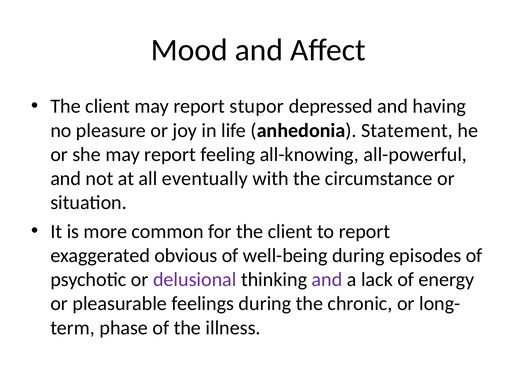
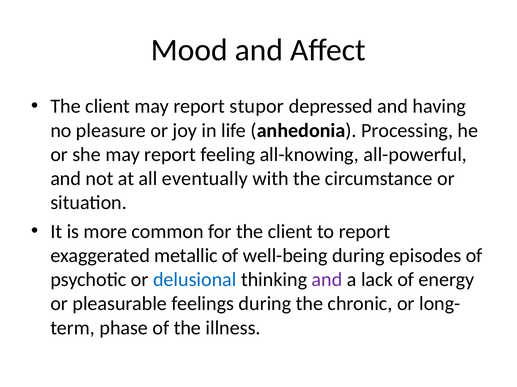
Statement: Statement -> Processing
obvious: obvious -> metallic
delusional colour: purple -> blue
